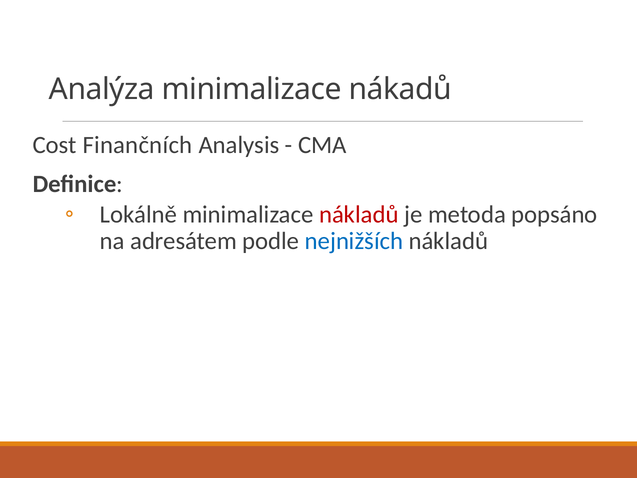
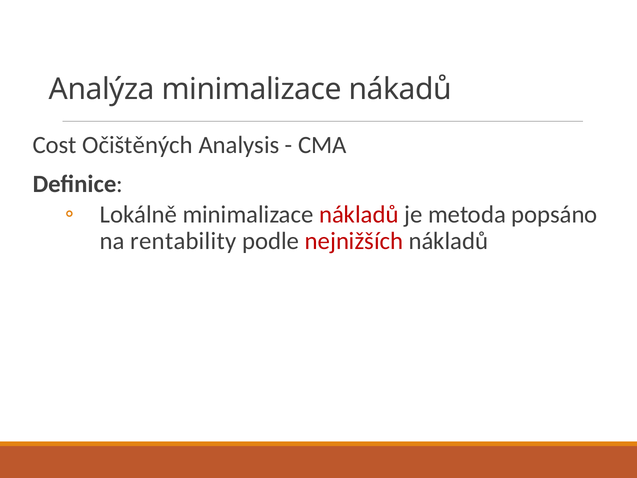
Finančních: Finančních -> Očištěných
adresátem: adresátem -> rentability
nejnižších colour: blue -> red
